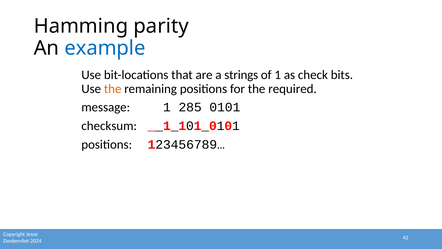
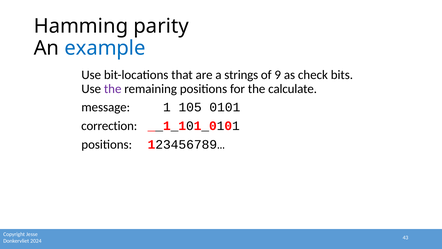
of 1: 1 -> 9
the at (113, 89) colour: orange -> purple
required: required -> calculate
285: 285 -> 105
checksum: checksum -> correction
